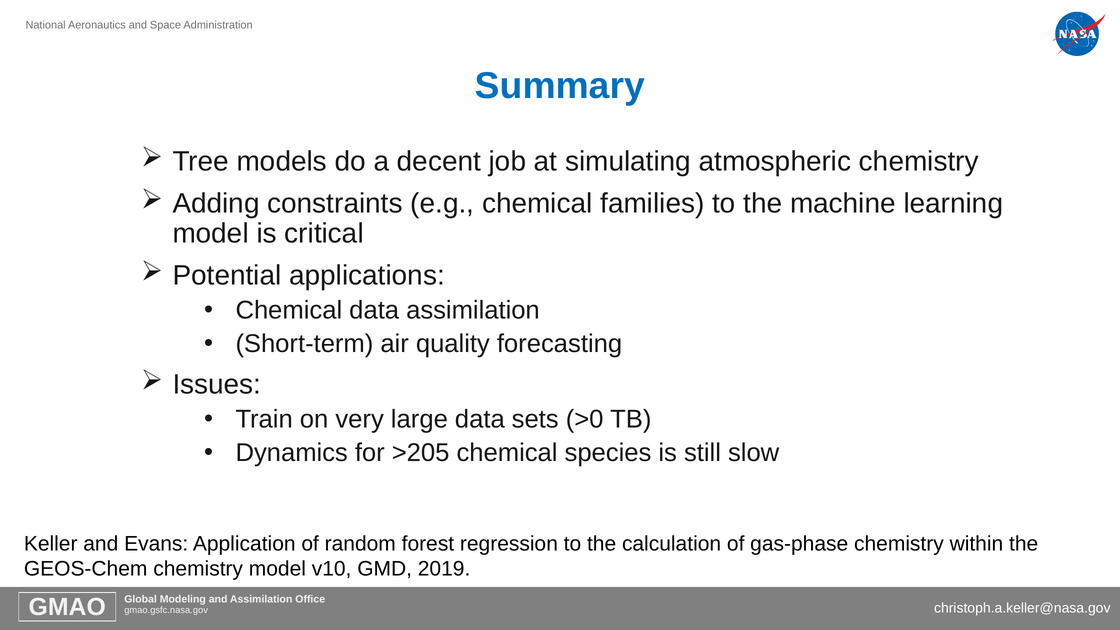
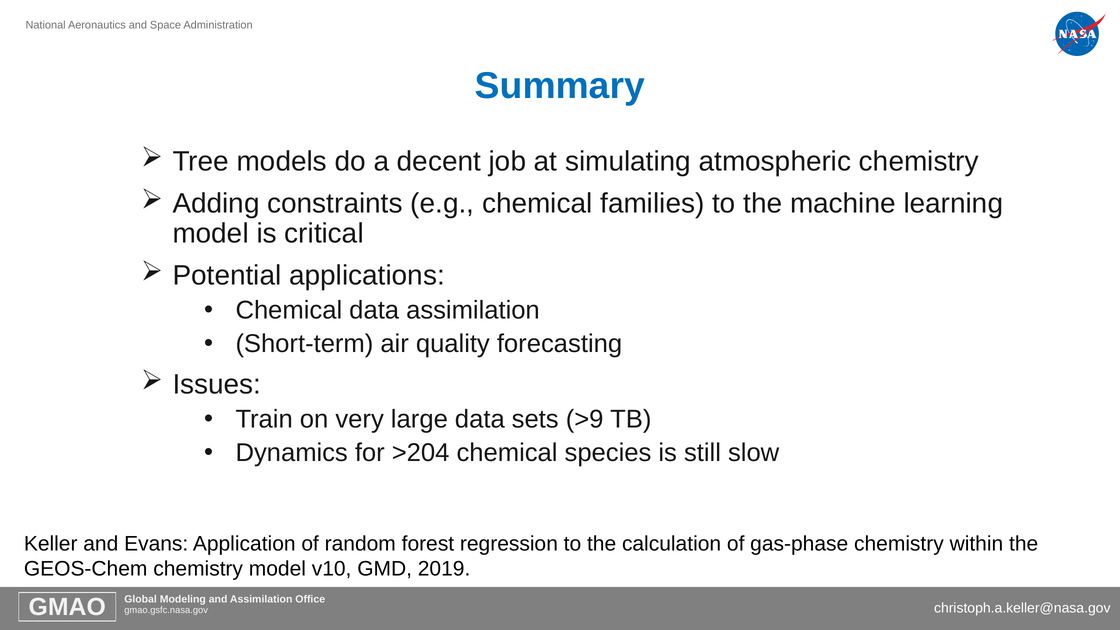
>0: >0 -> >9
>205: >205 -> >204
